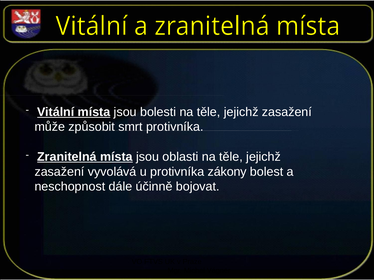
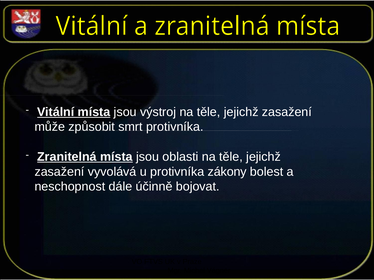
bolesti: bolesti -> výstroj
